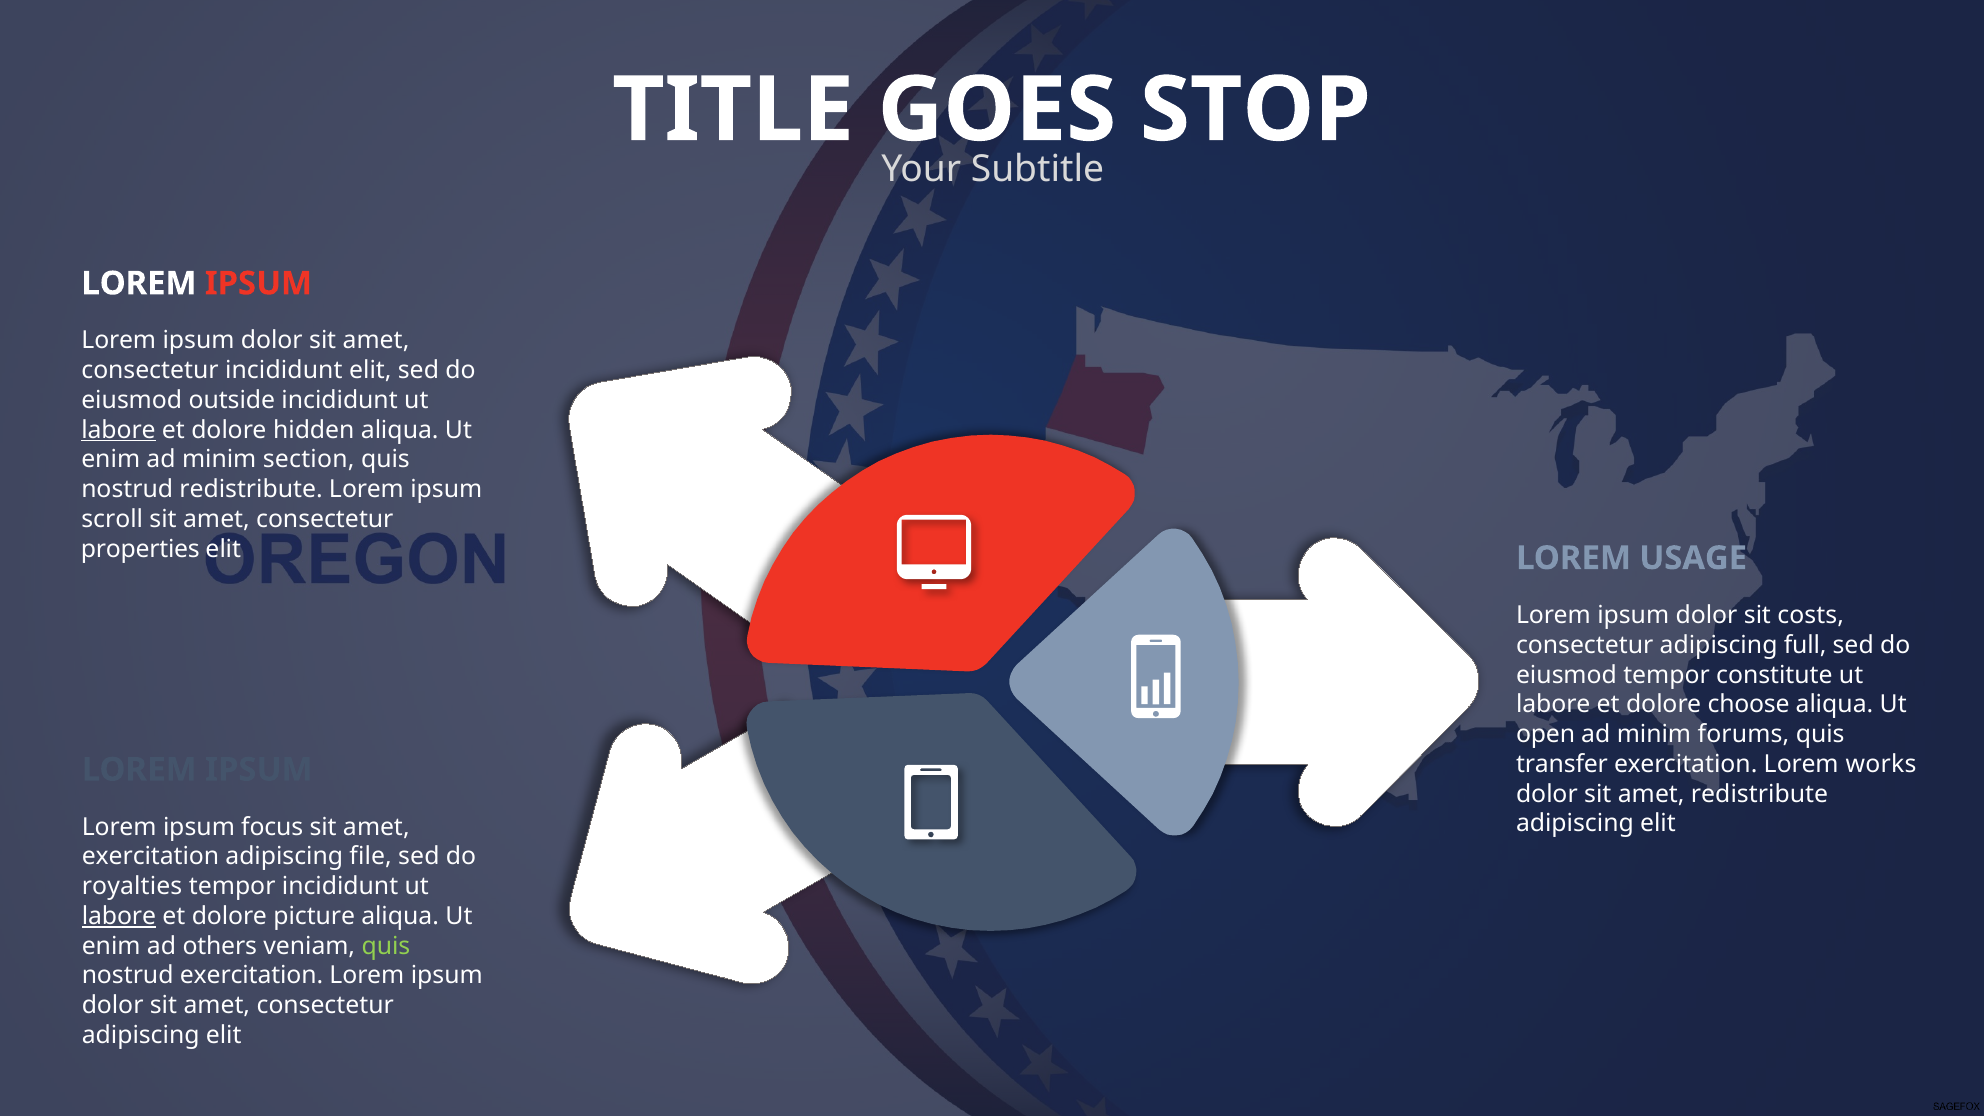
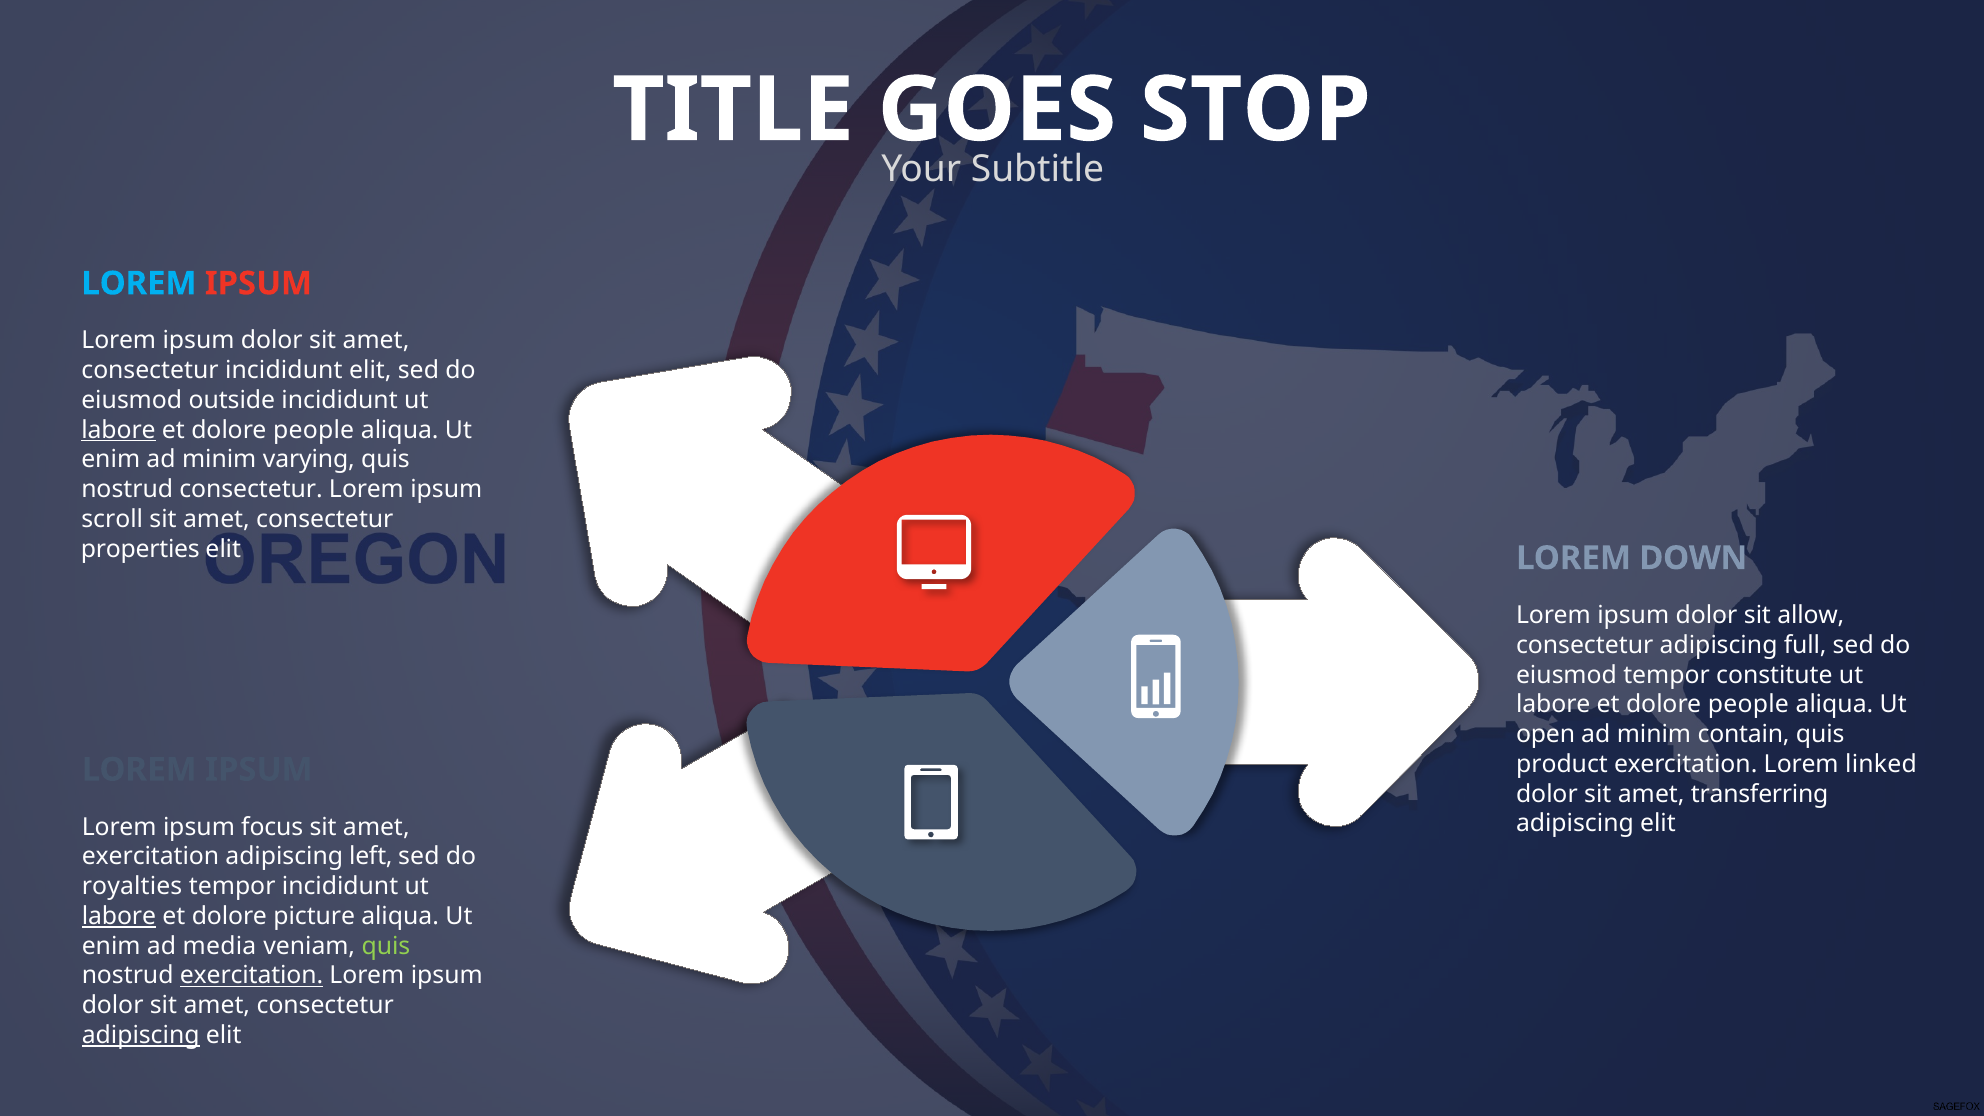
LOREM at (139, 283) colour: white -> light blue
hidden at (314, 430): hidden -> people
section: section -> varying
nostrud redistribute: redistribute -> consectetur
USAGE: USAGE -> DOWN
costs: costs -> allow
choose at (1749, 705): choose -> people
forums: forums -> contain
transfer: transfer -> product
works: works -> linked
amet redistribute: redistribute -> transferring
file: file -> left
others: others -> media
exercitation at (251, 976) underline: none -> present
adipiscing at (141, 1035) underline: none -> present
